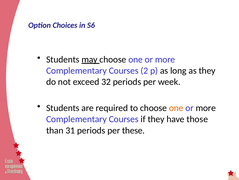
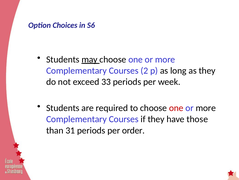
32: 32 -> 33
one at (176, 108) colour: orange -> red
these: these -> order
